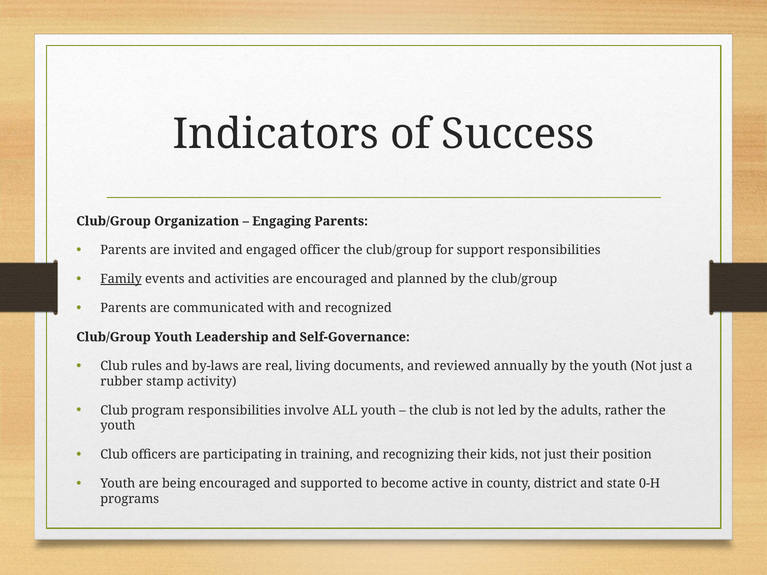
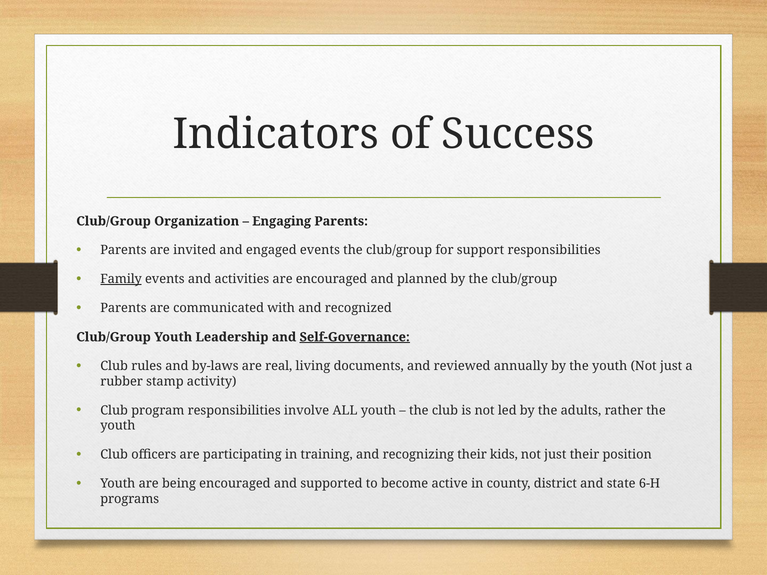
engaged officer: officer -> events
Self-Governance underline: none -> present
0-H: 0-H -> 6-H
